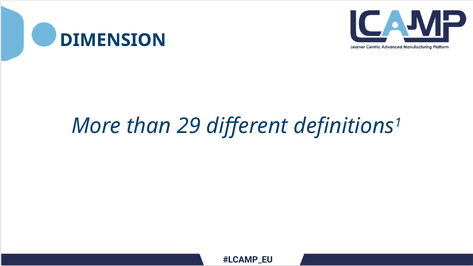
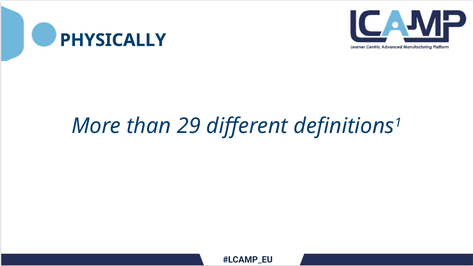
DIMENSION: DIMENSION -> PHYSICALLY
